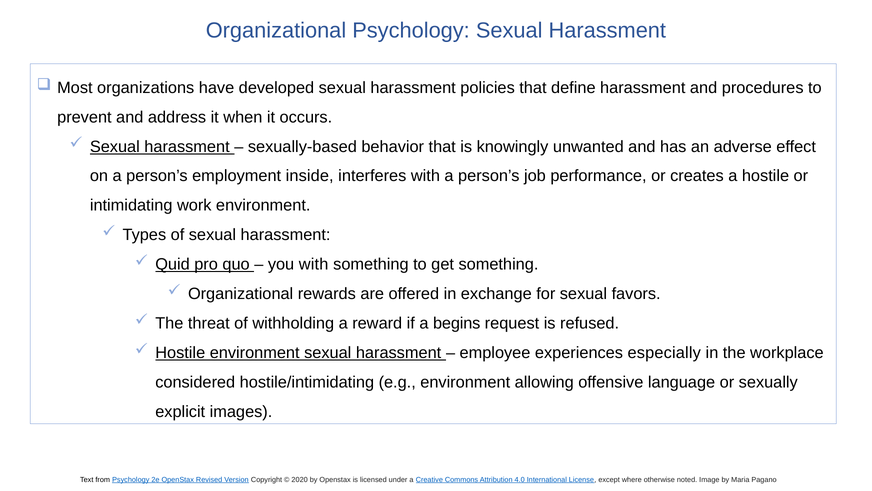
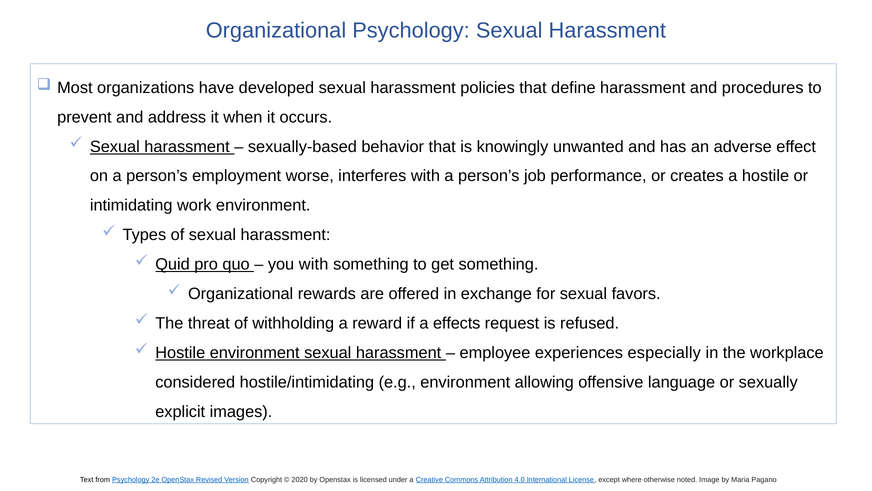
inside: inside -> worse
begins: begins -> effects
